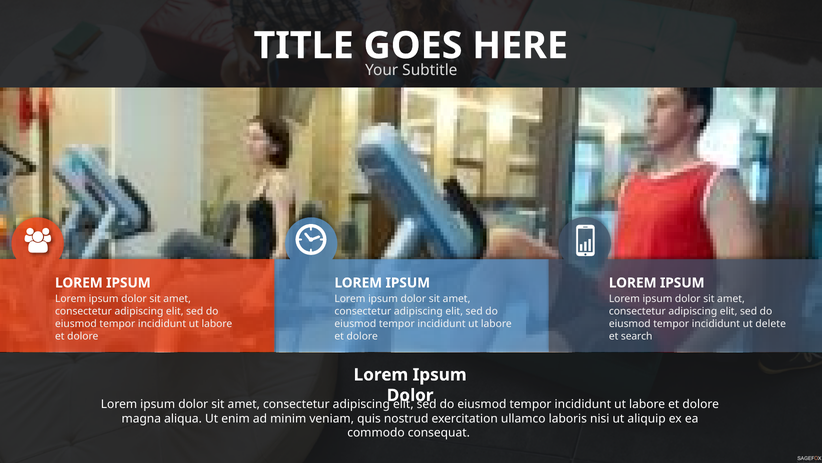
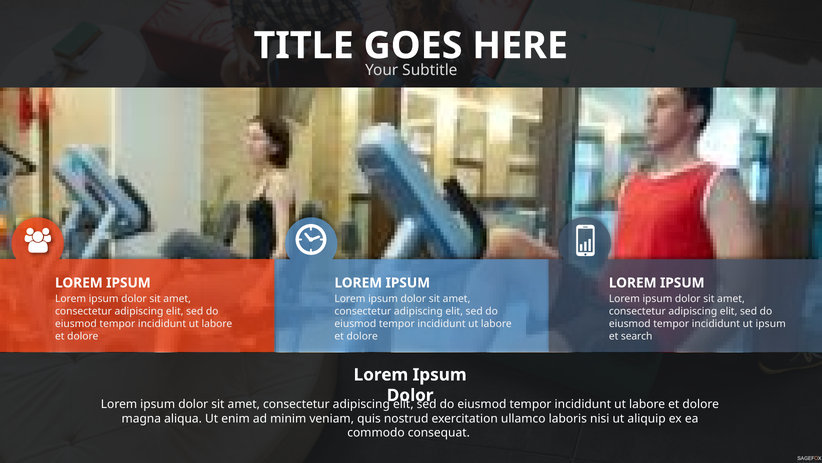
ut delete: delete -> ipsum
